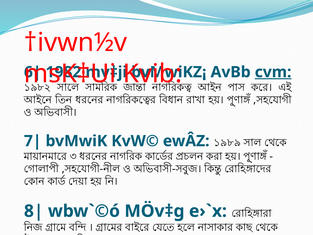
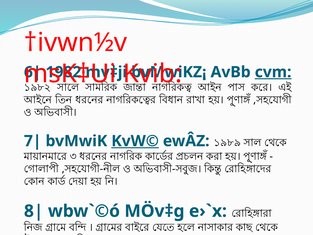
KvW© underline: none -> present
